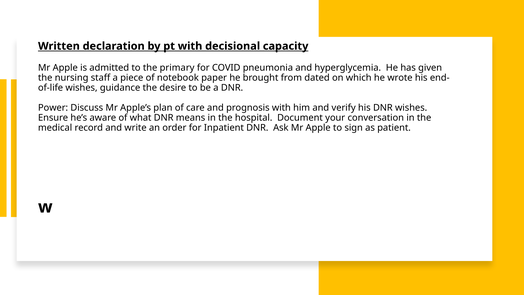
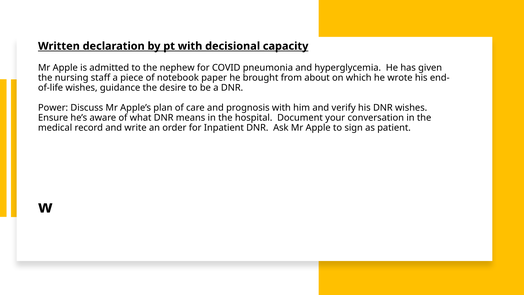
primary: primary -> nephew
dated: dated -> about
